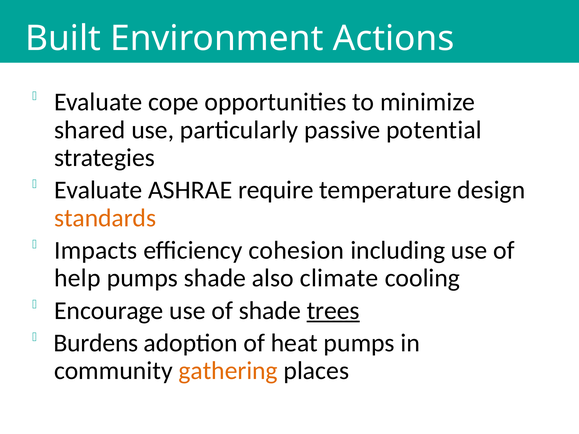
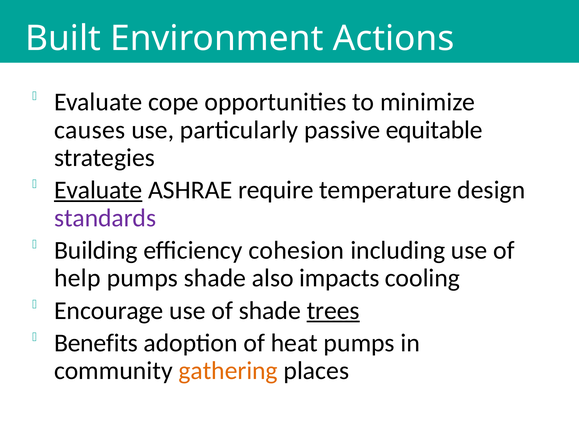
shared: shared -> causes
potential: potential -> equitable
Evaluate at (98, 190) underline: none -> present
standards colour: orange -> purple
Impacts: Impacts -> Building
climate: climate -> impacts
Burdens: Burdens -> Benefits
